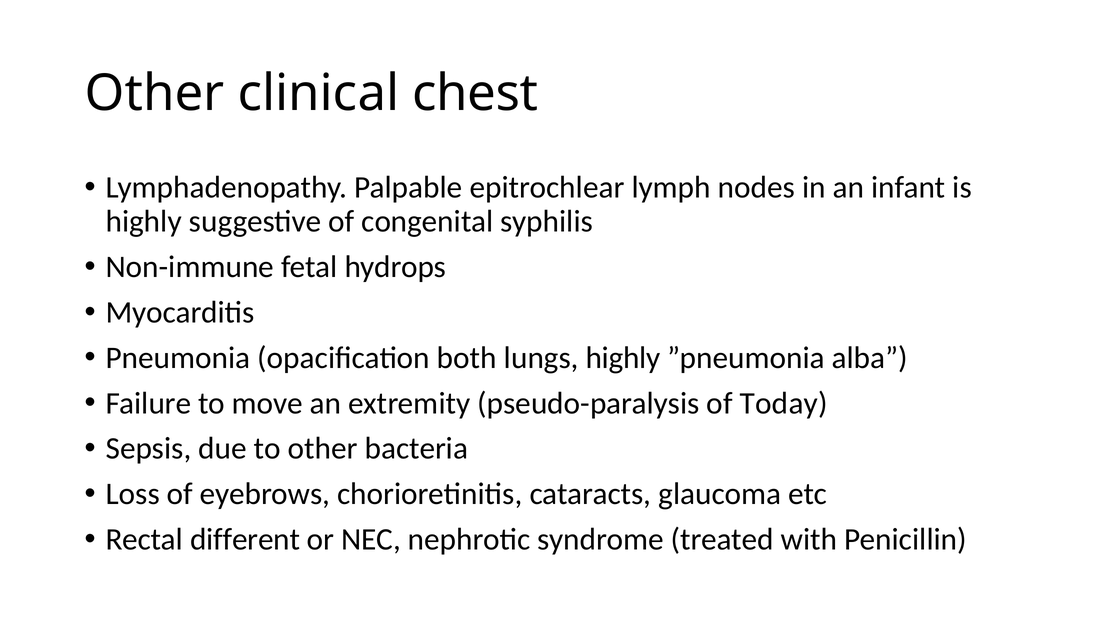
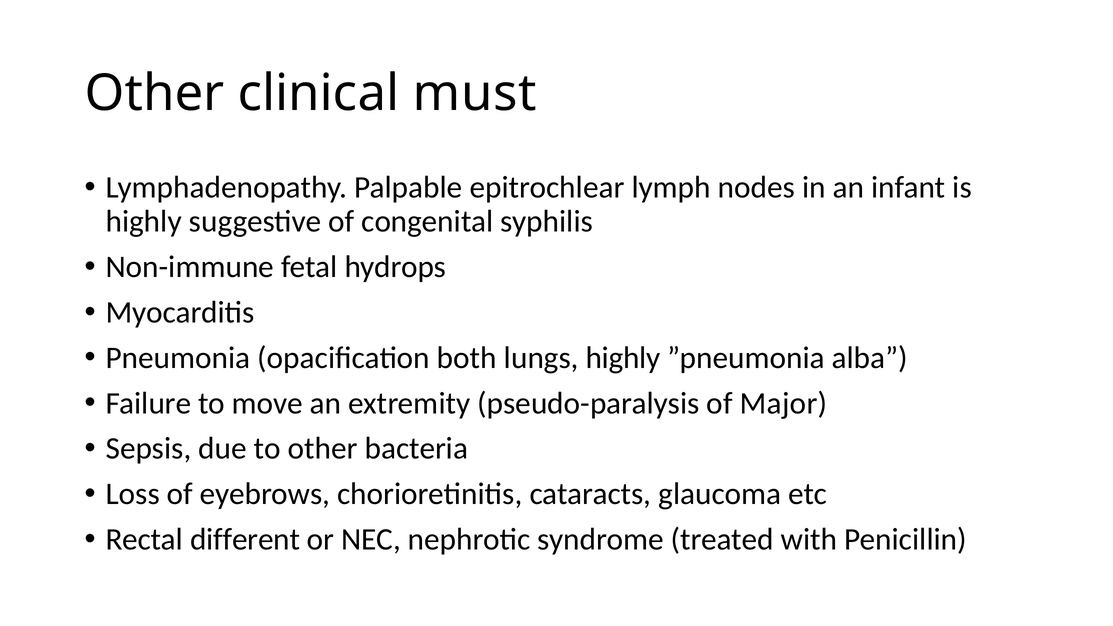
chest: chest -> must
Today: Today -> Major
